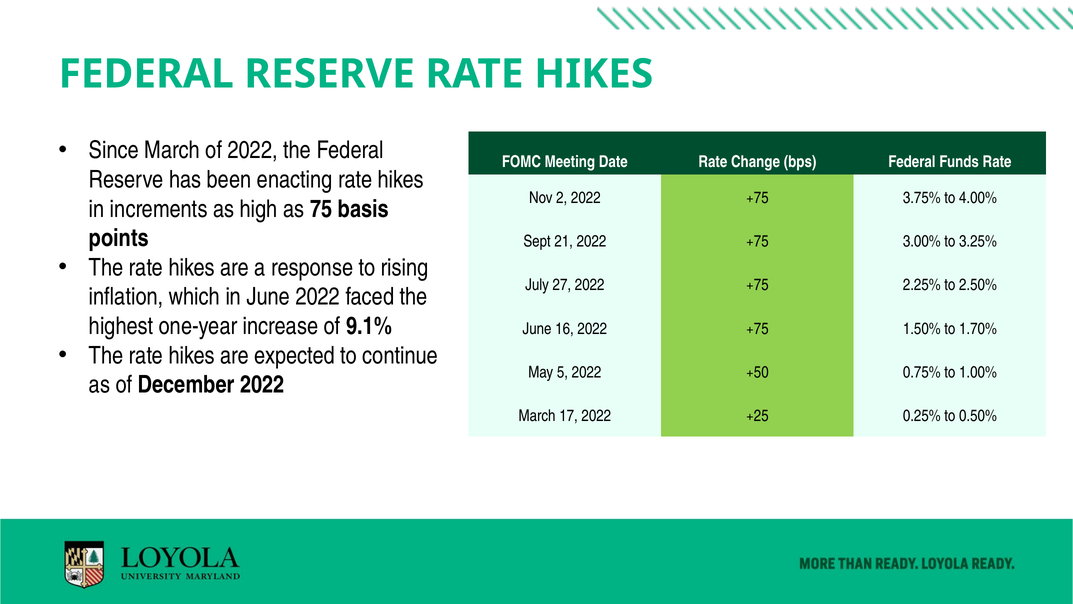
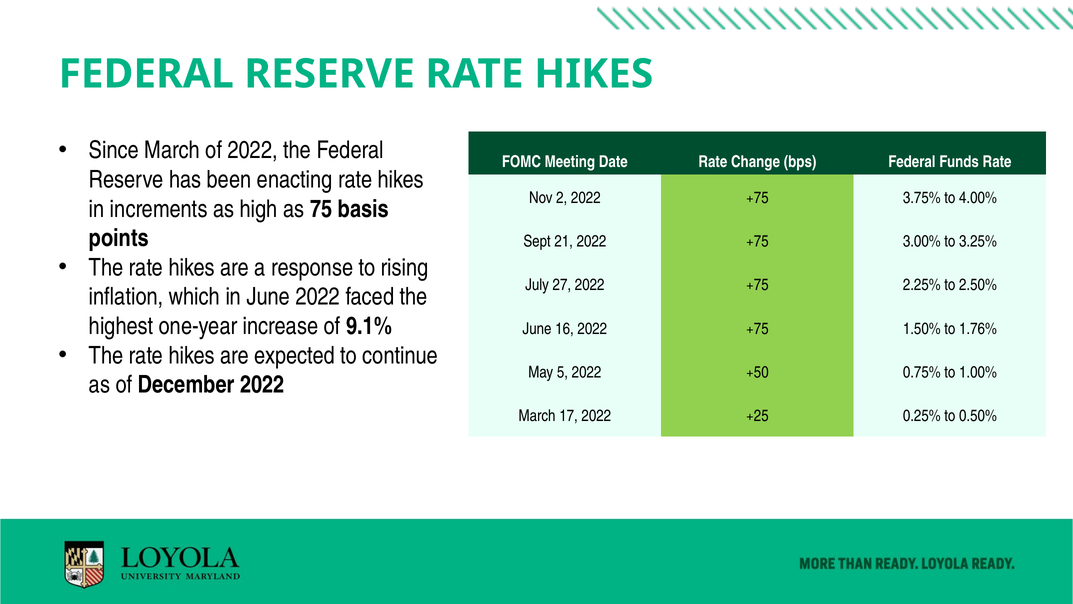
1.70%: 1.70% -> 1.76%
